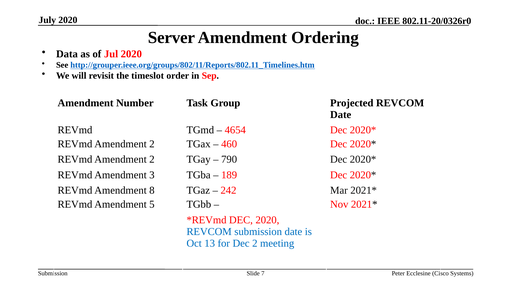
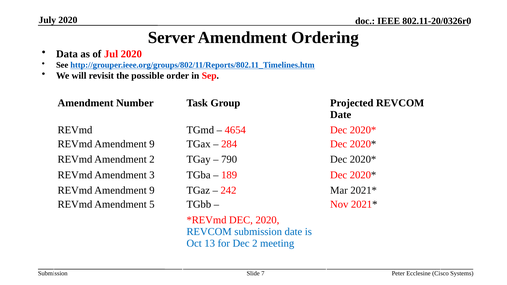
timeslot: timeslot -> possible
2 at (152, 144): 2 -> 9
460: 460 -> 284
8 at (152, 191): 8 -> 9
